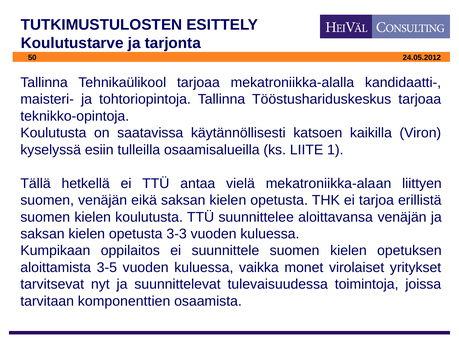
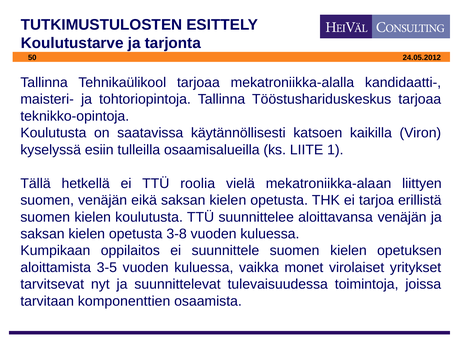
antaa: antaa -> roolia
3-3: 3-3 -> 3-8
